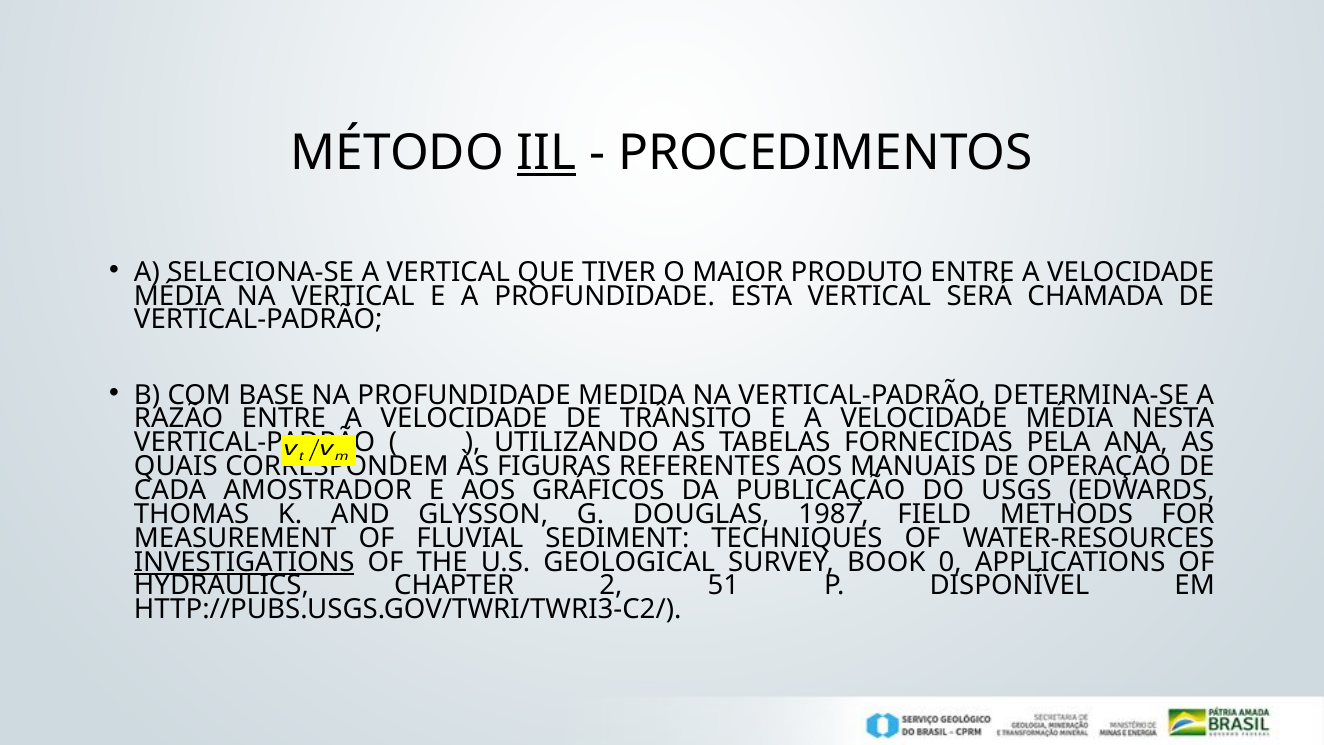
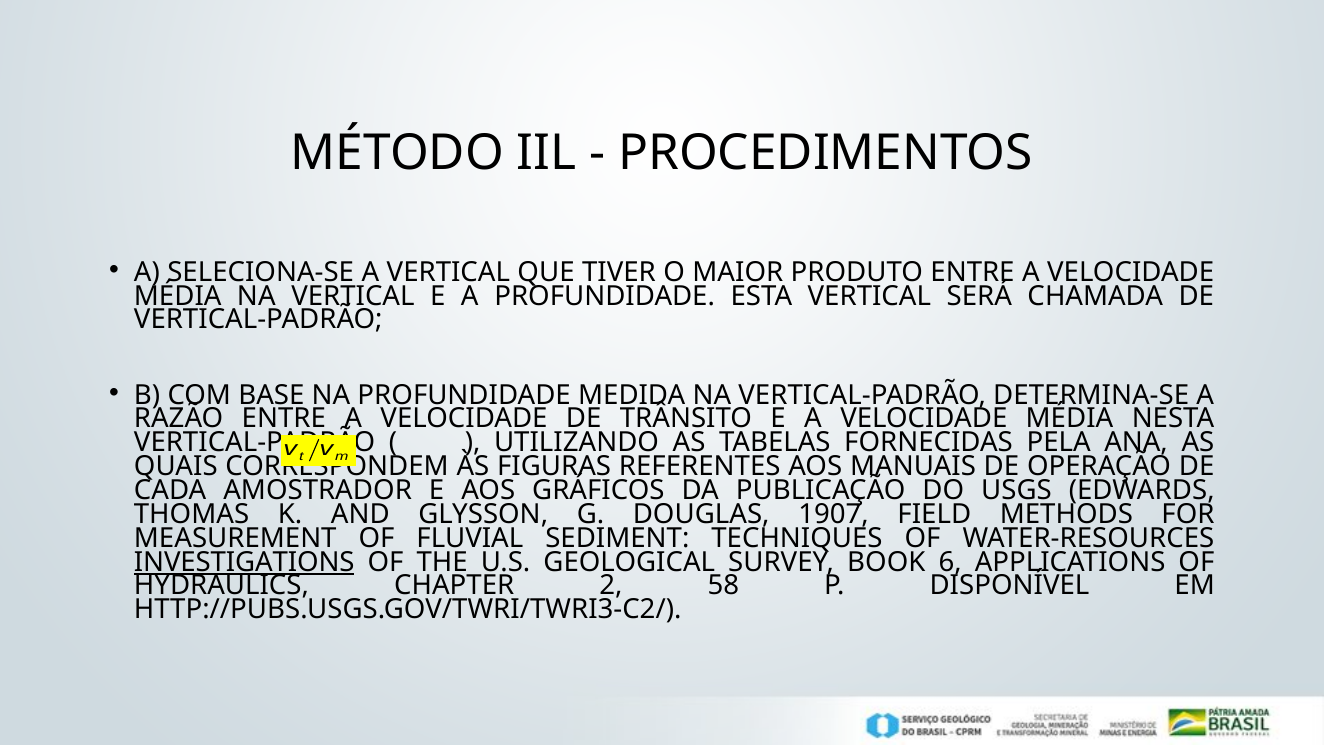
IIL underline: present -> none
1987: 1987 -> 1907
0: 0 -> 6
51: 51 -> 58
